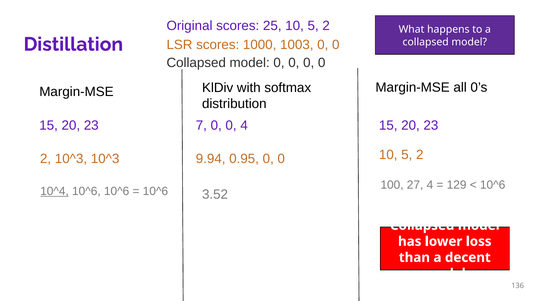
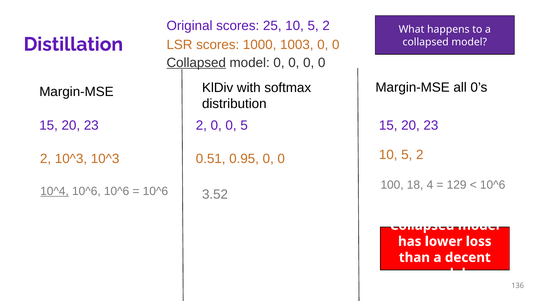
Collapsed at (196, 63) underline: none -> present
23 7: 7 -> 2
0 4: 4 -> 5
9.94: 9.94 -> 0.51
27: 27 -> 18
